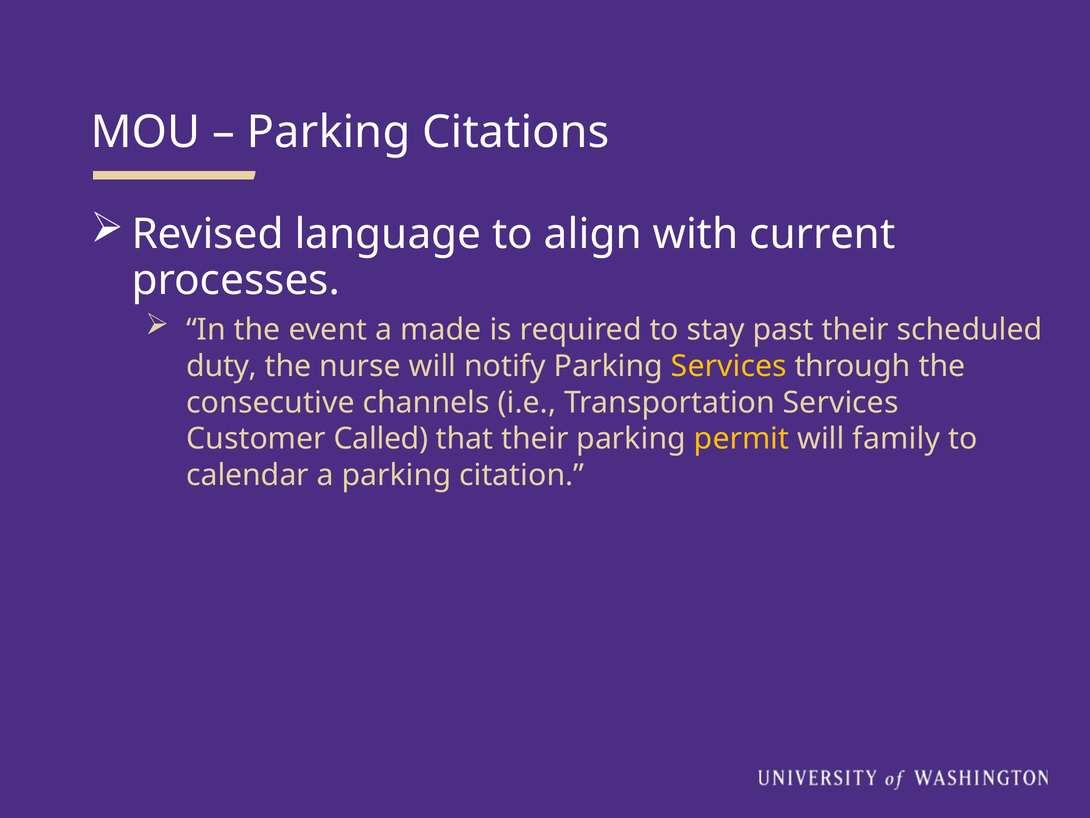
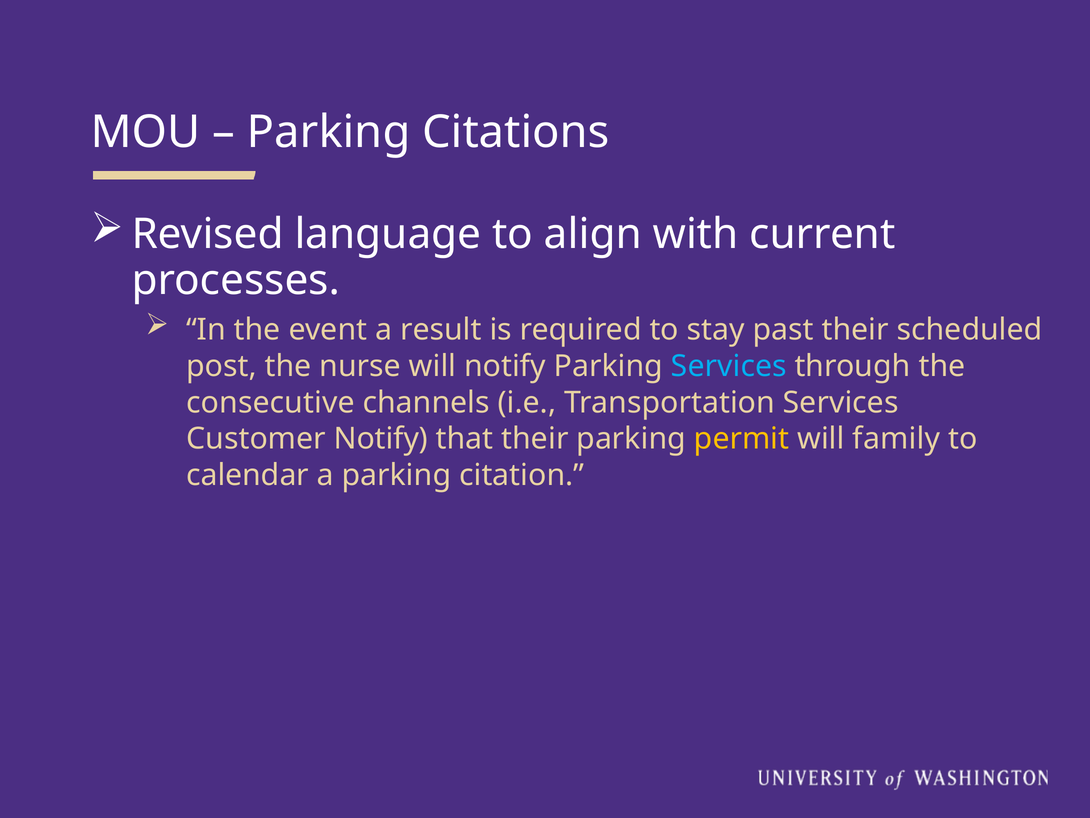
made: made -> result
duty: duty -> post
Services at (729, 366) colour: yellow -> light blue
Customer Called: Called -> Notify
